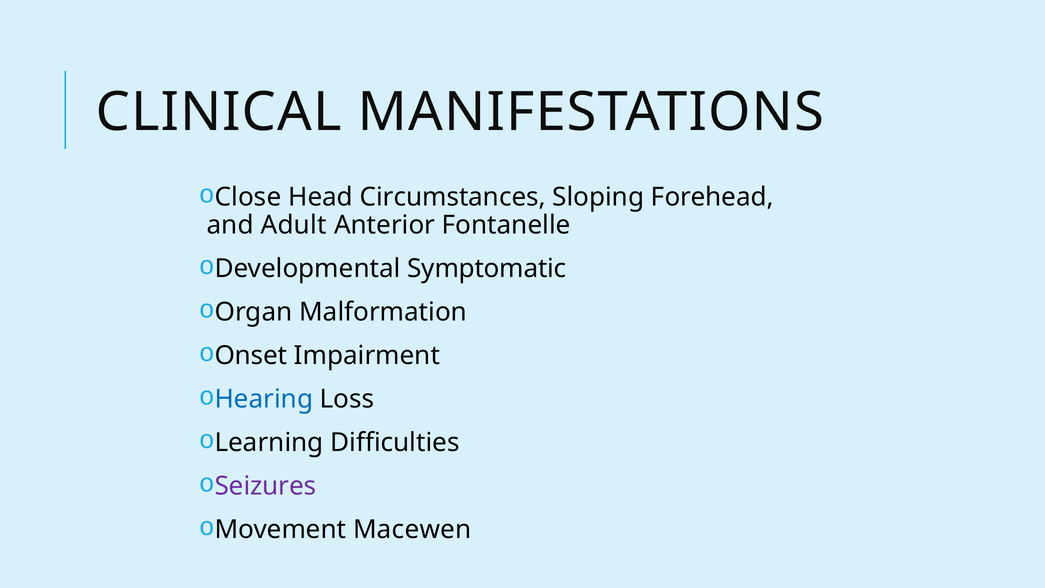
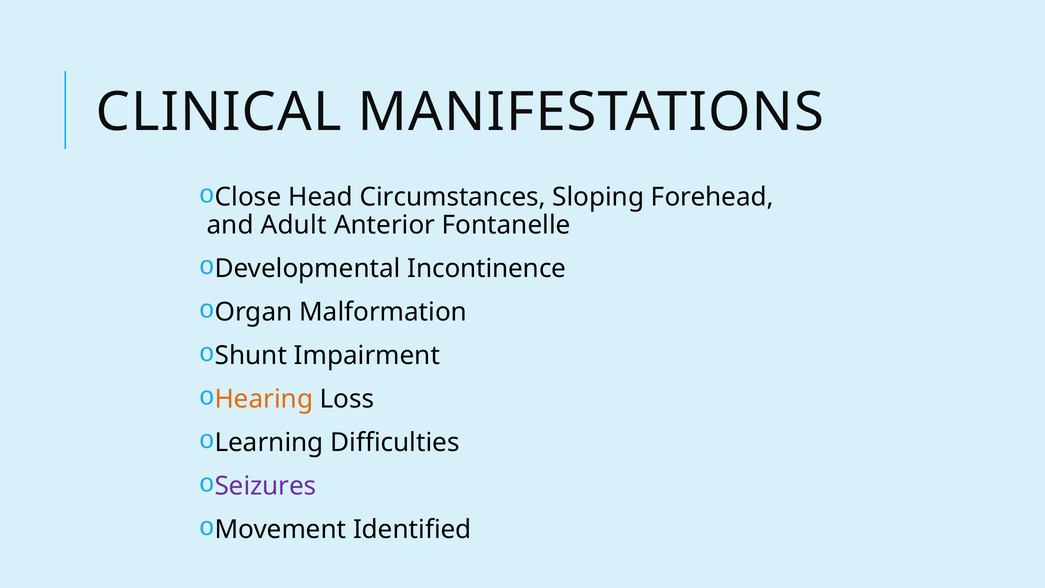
Symptomatic: Symptomatic -> Incontinence
Onset: Onset -> Shunt
Hearing colour: blue -> orange
Macewen: Macewen -> Identified
